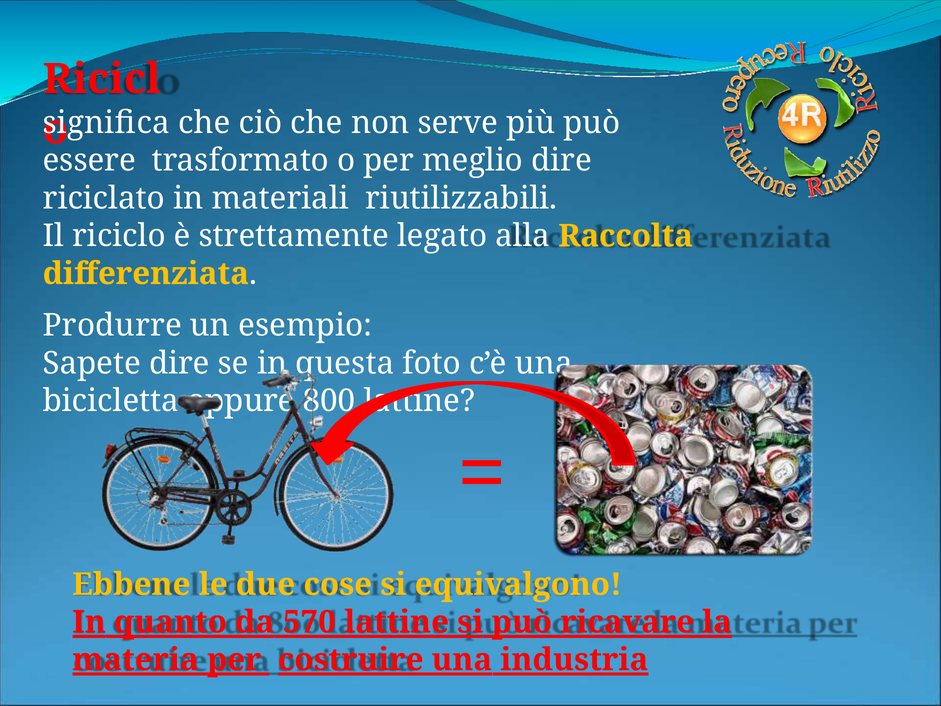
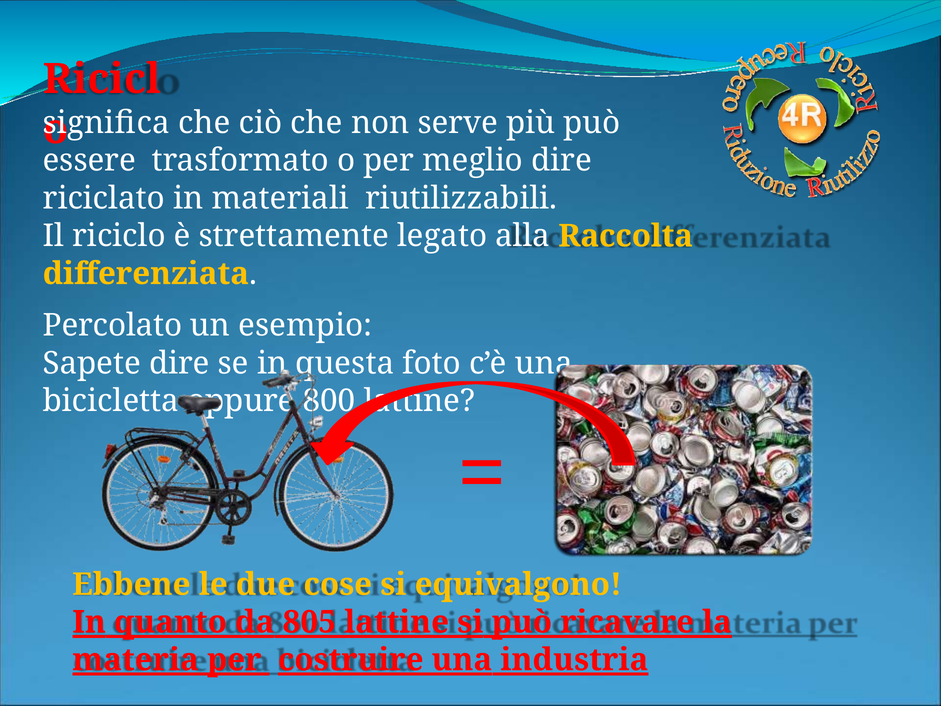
Produrre: Produrre -> Percolato
570: 570 -> 805
